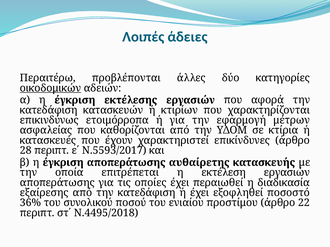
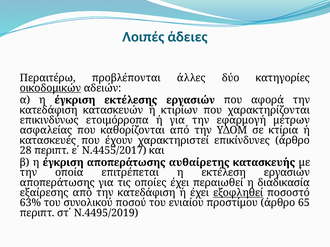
Ν.5593/2017: Ν.5593/2017 -> Ν.4455/2017
εξοφληθεί underline: none -> present
36%: 36% -> 63%
22: 22 -> 65
Ν.4495/2018: Ν.4495/2018 -> Ν.4495/2019
